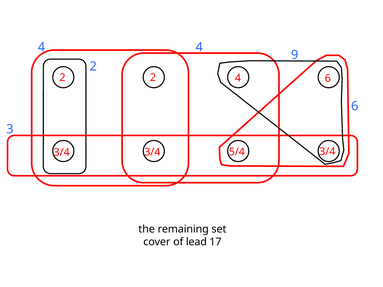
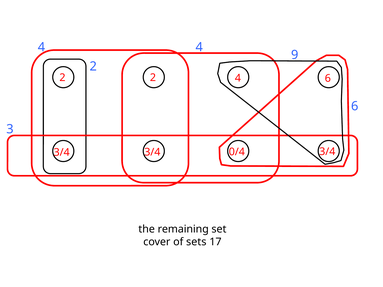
5/4: 5/4 -> 0/4
lead: lead -> sets
